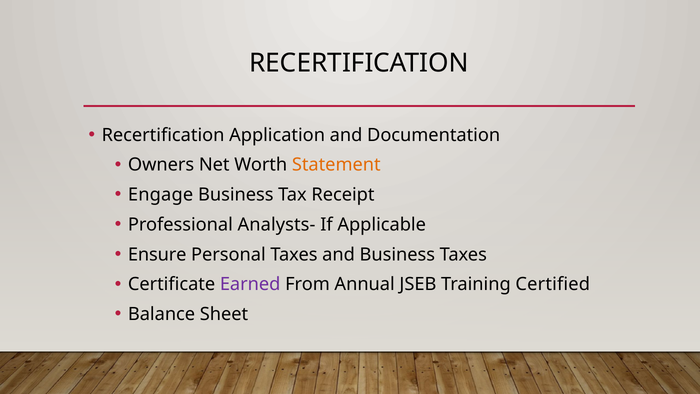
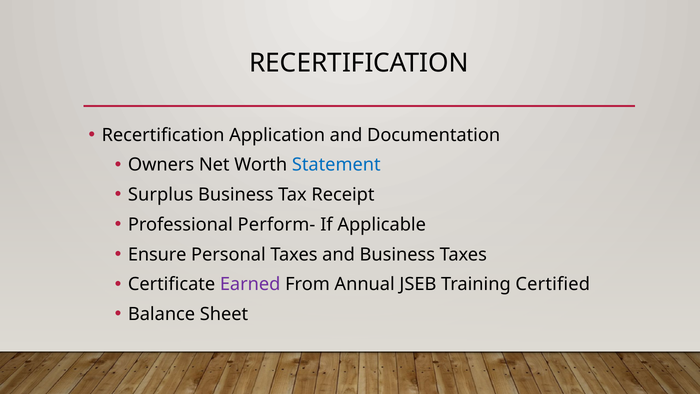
Statement colour: orange -> blue
Engage: Engage -> Surplus
Analysts-: Analysts- -> Perform-
